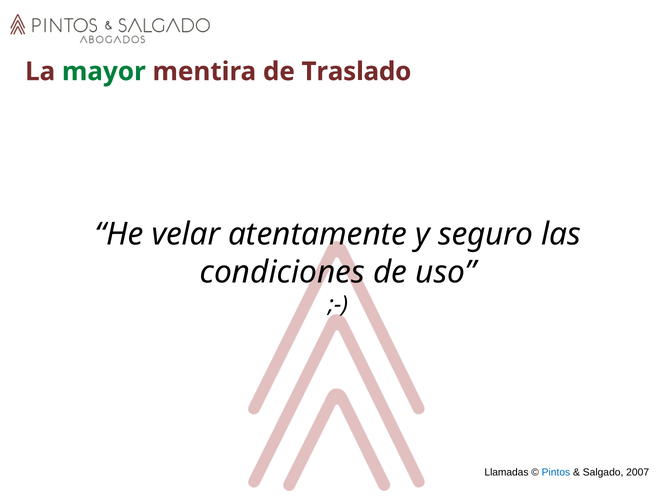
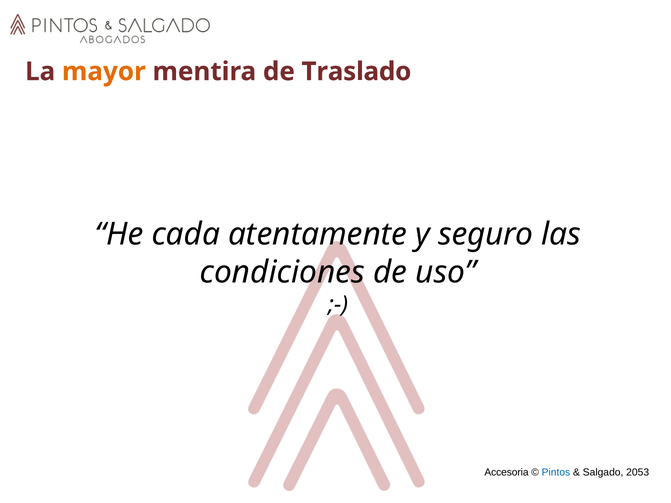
mayor colour: green -> orange
velar: velar -> cada
Llamadas: Llamadas -> Accesoria
2007: 2007 -> 2053
